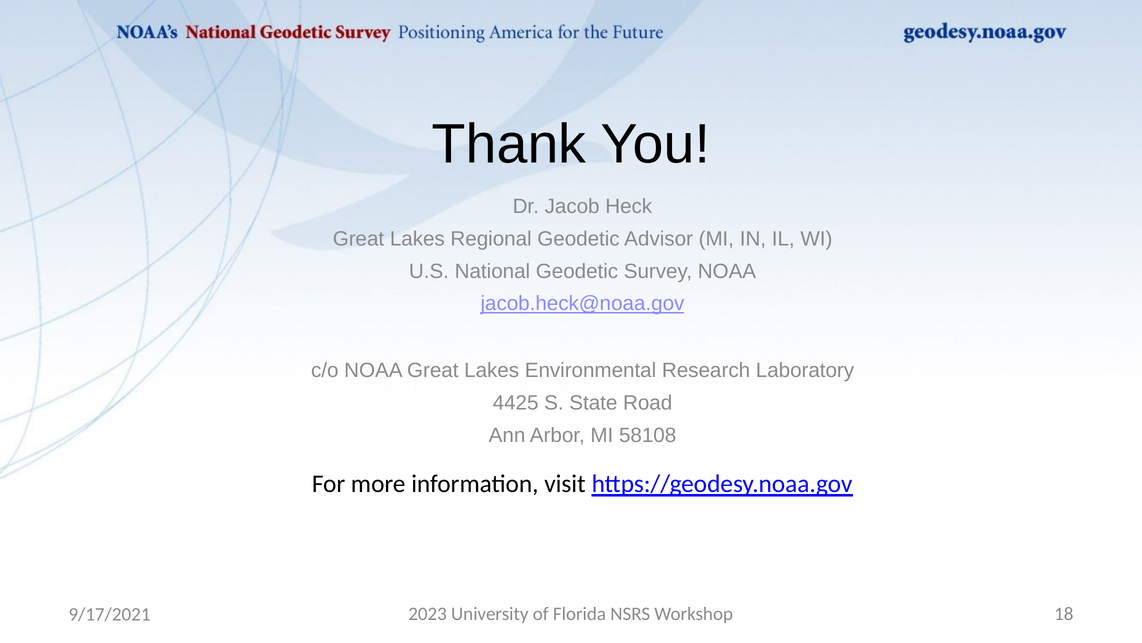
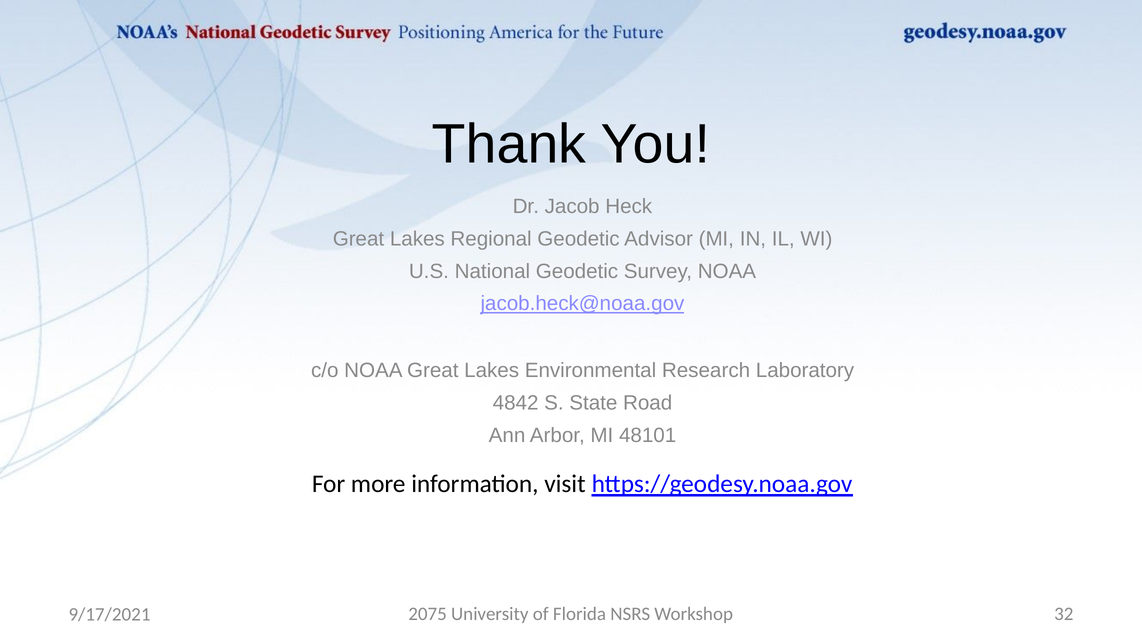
4425: 4425 -> 4842
58108: 58108 -> 48101
2023: 2023 -> 2075
18: 18 -> 32
